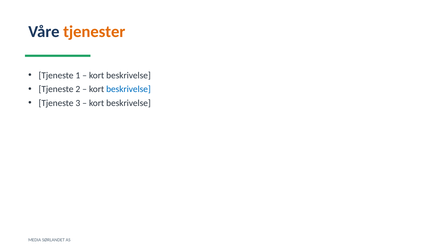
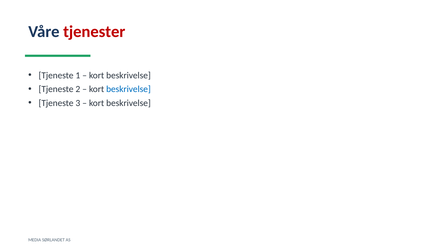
tjenester colour: orange -> red
